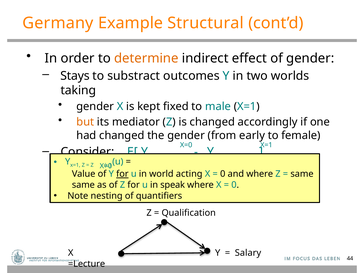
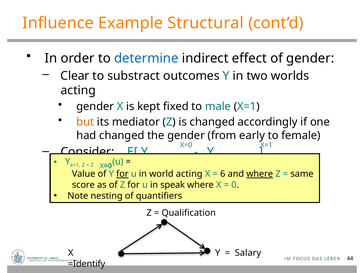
Germany: Germany -> Influence
determine colour: orange -> blue
Stays: Stays -> Clear
taking at (78, 90): taking -> acting
0 at (223, 174): 0 -> 6
where at (260, 174) underline: none -> present
same at (83, 185): same -> score
=Lecture: =Lecture -> =Identify
